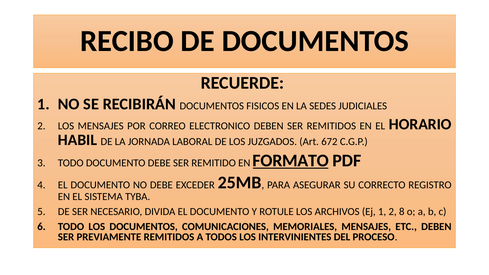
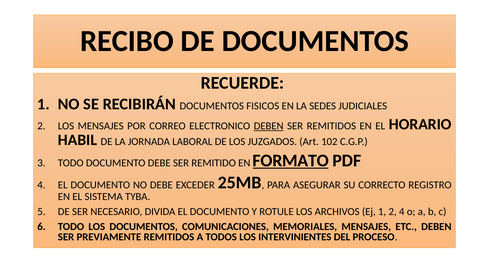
DEBEN at (269, 126) underline: none -> present
672: 672 -> 102
2 8: 8 -> 4
